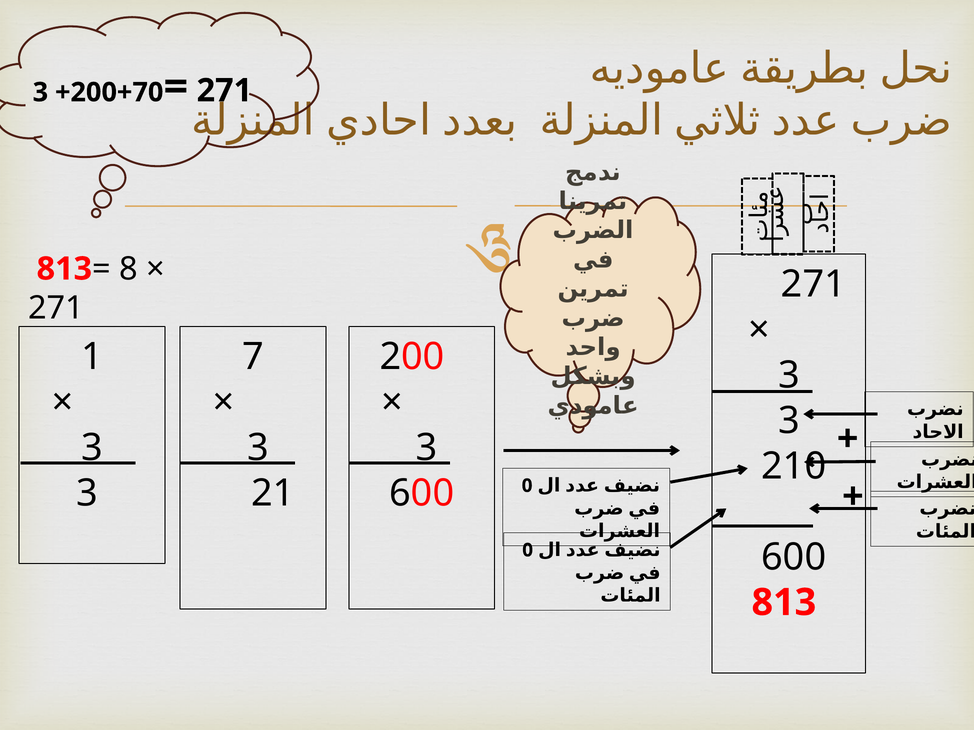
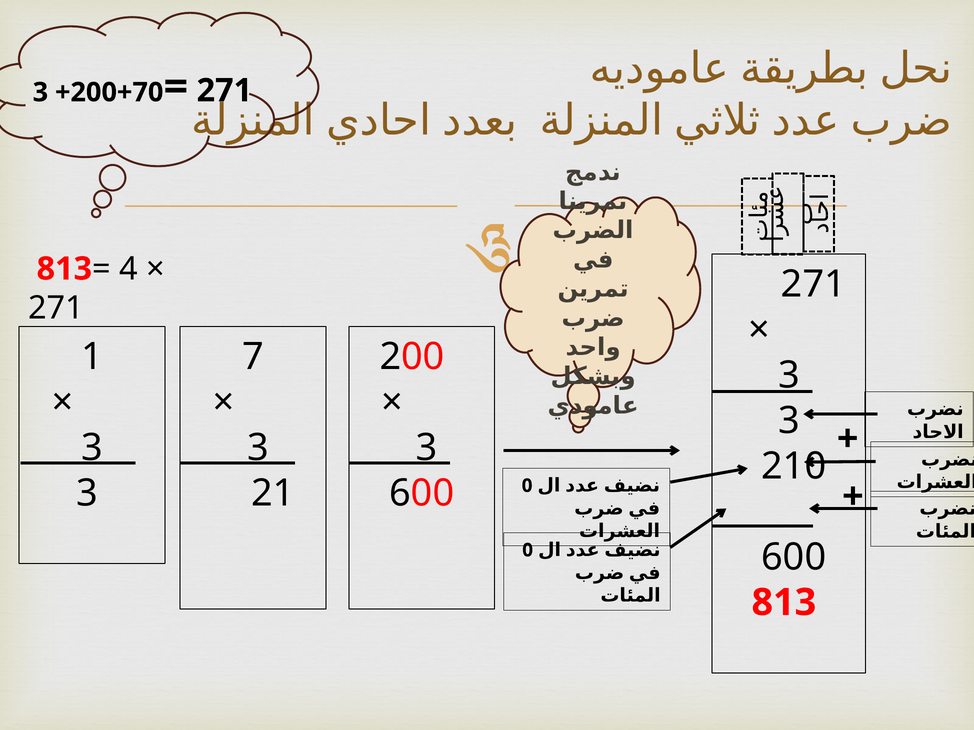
8: 8 -> 4
